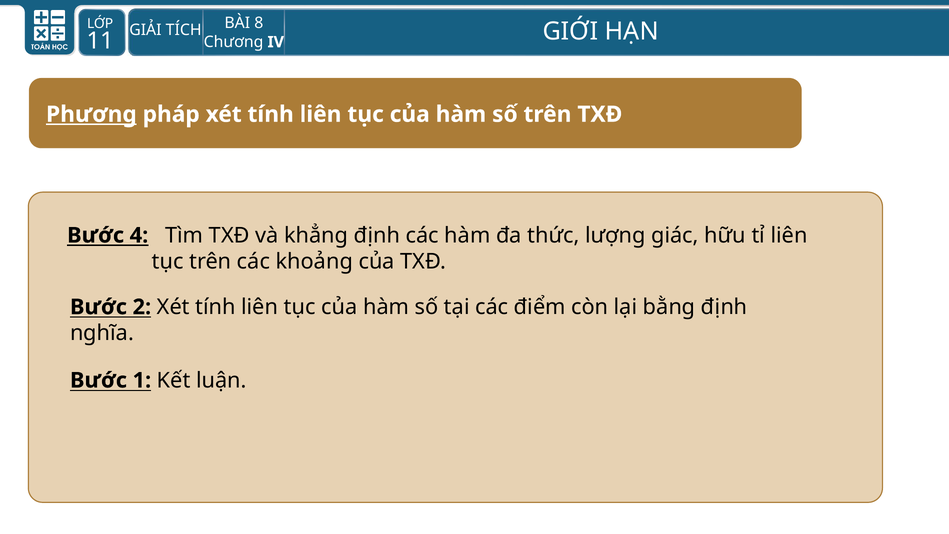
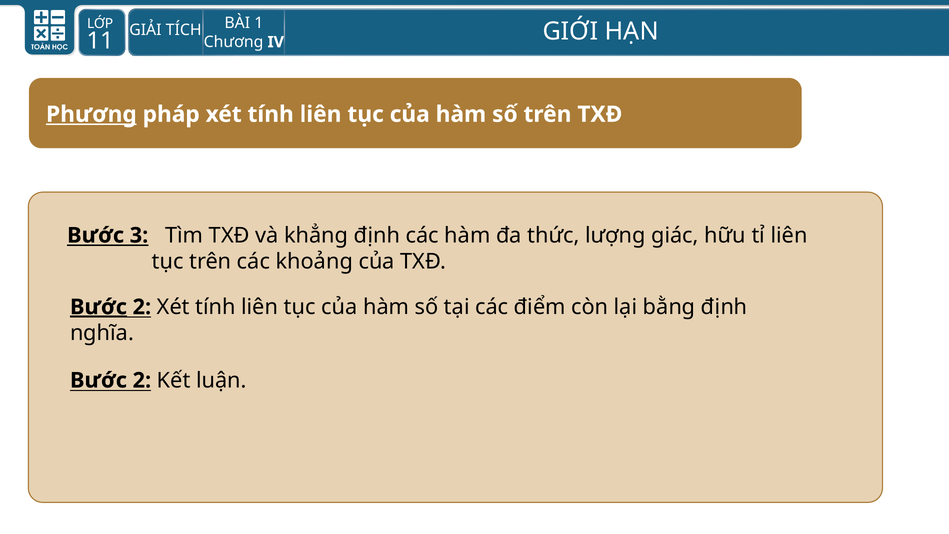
8: 8 -> 1
4: 4 -> 3
Bước at (98, 307) underline: none -> present
1 at (142, 380): 1 -> 2
